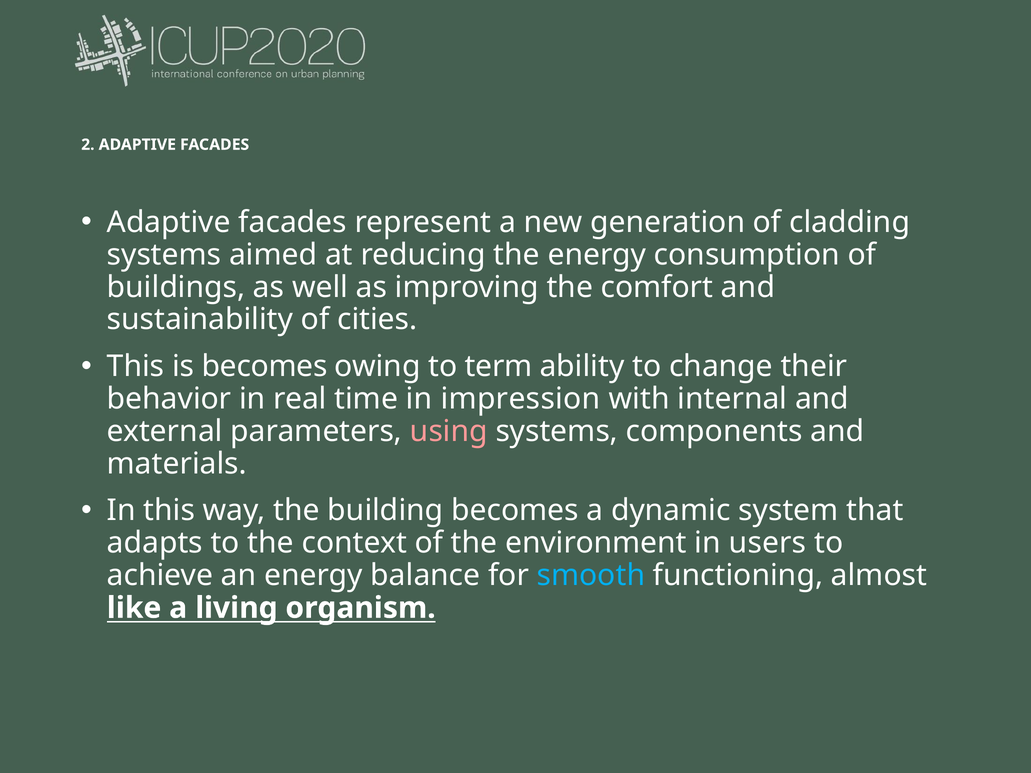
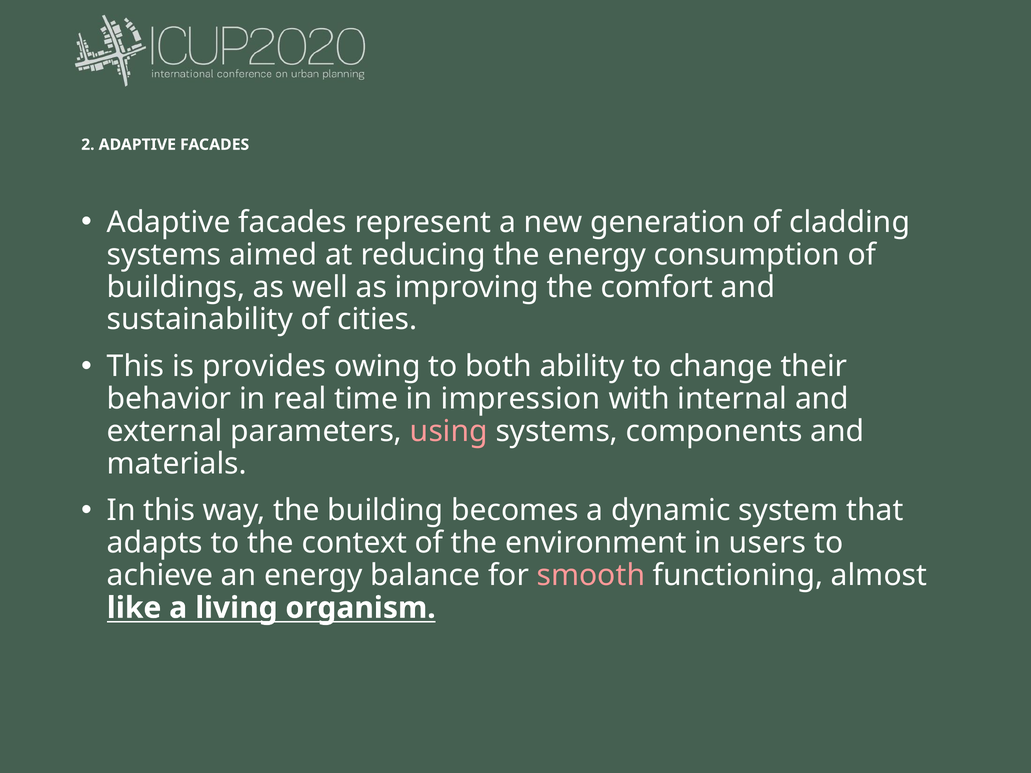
is becomes: becomes -> provides
term: term -> both
smooth colour: light blue -> pink
